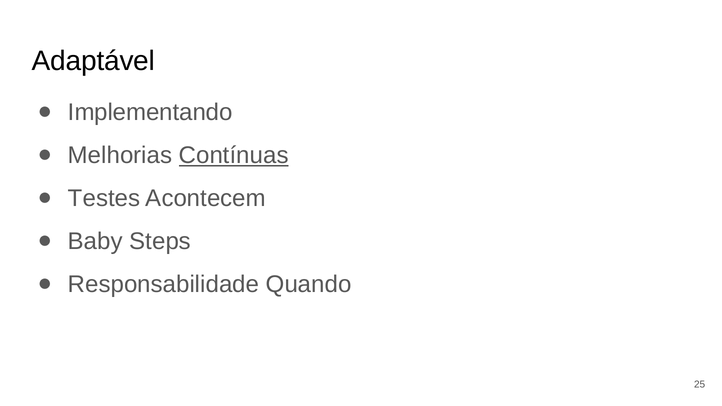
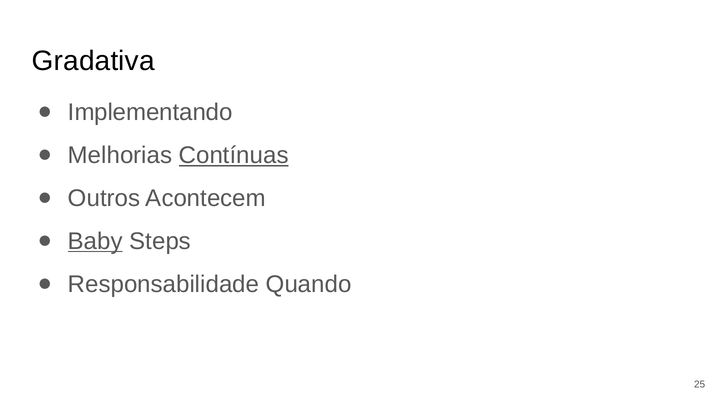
Adaptável: Adaptável -> Gradativa
Testes: Testes -> Outros
Baby underline: none -> present
